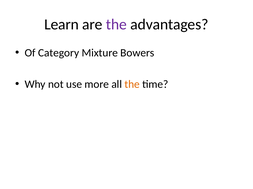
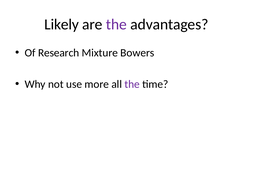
Learn: Learn -> Likely
Category: Category -> Research
the at (132, 85) colour: orange -> purple
